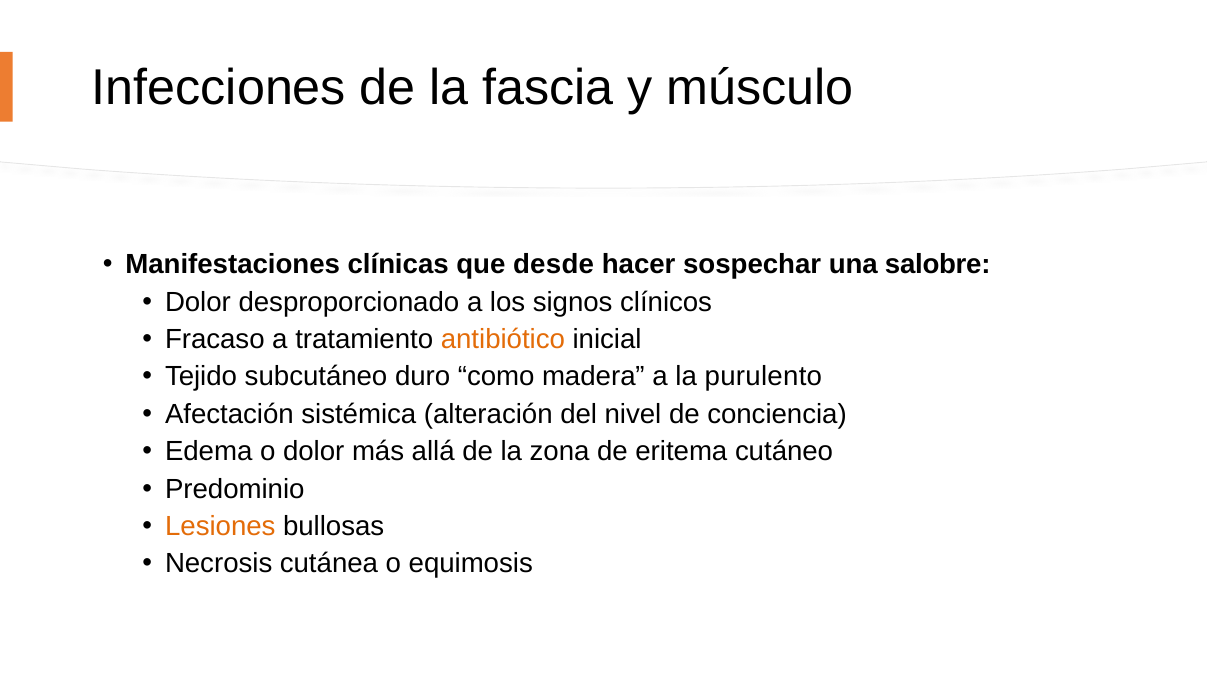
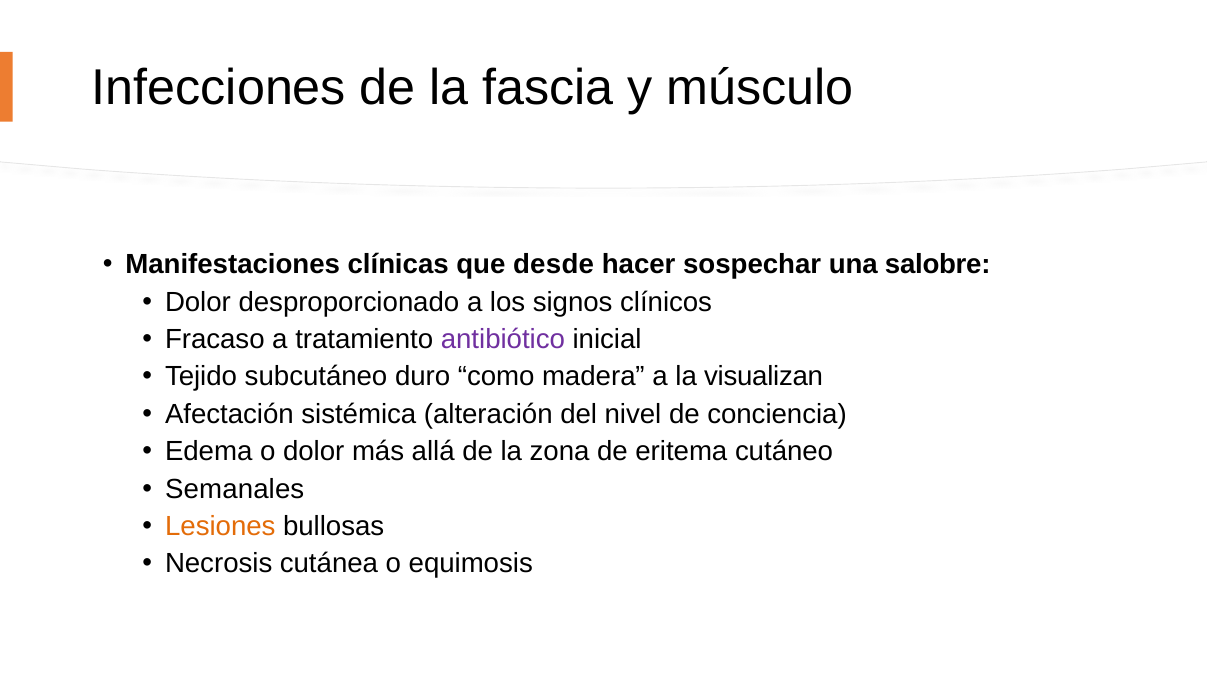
antibiótico colour: orange -> purple
purulento: purulento -> visualizan
Predominio: Predominio -> Semanales
